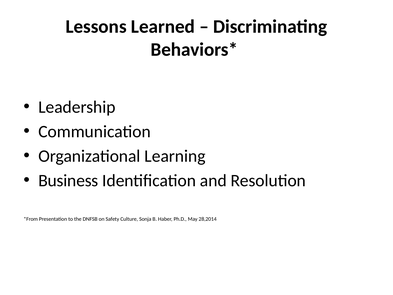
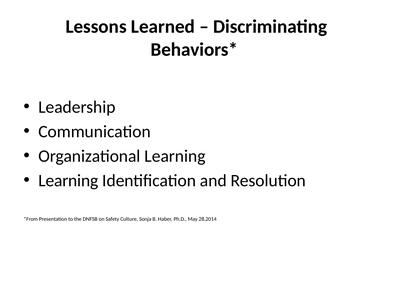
Business at (68, 180): Business -> Learning
